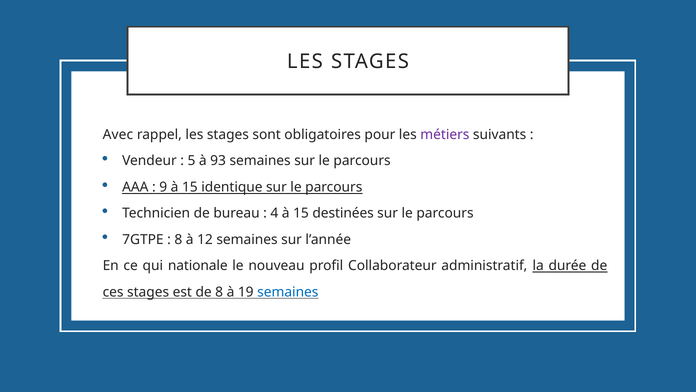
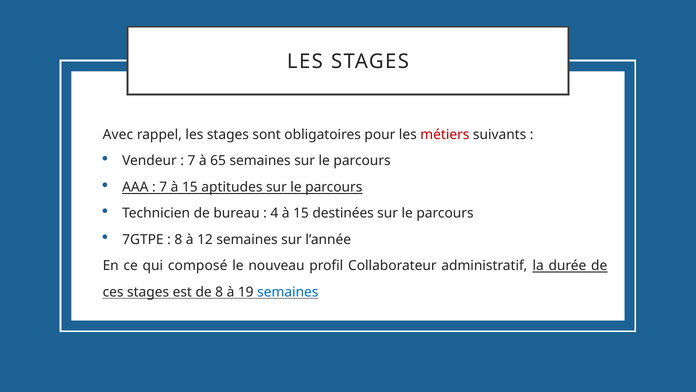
métiers colour: purple -> red
5 at (191, 161): 5 -> 7
93: 93 -> 65
9 at (163, 187): 9 -> 7
identique: identique -> aptitudes
nationale: nationale -> composé
